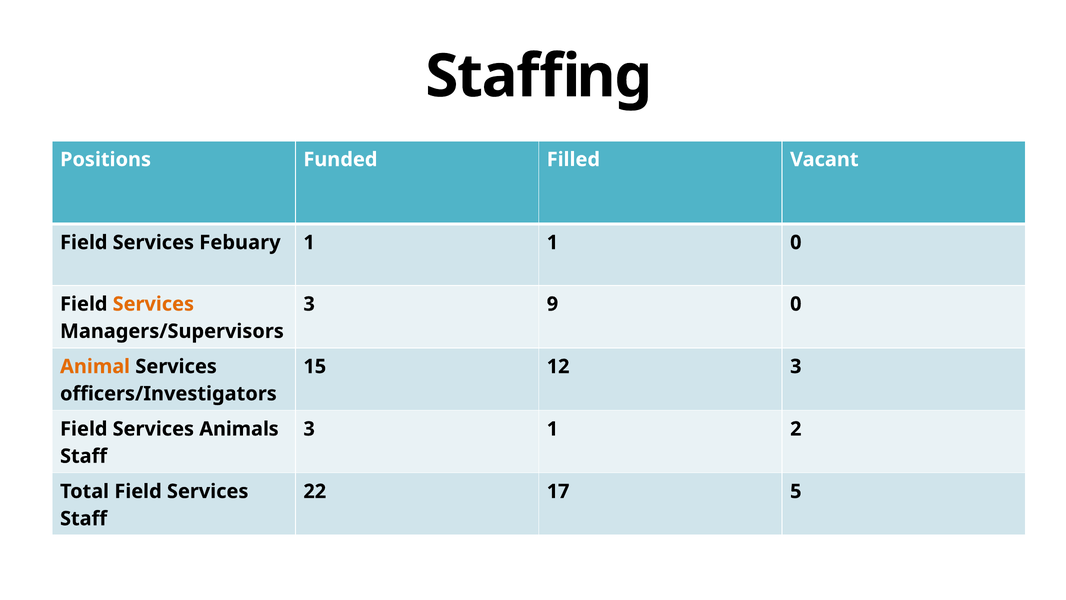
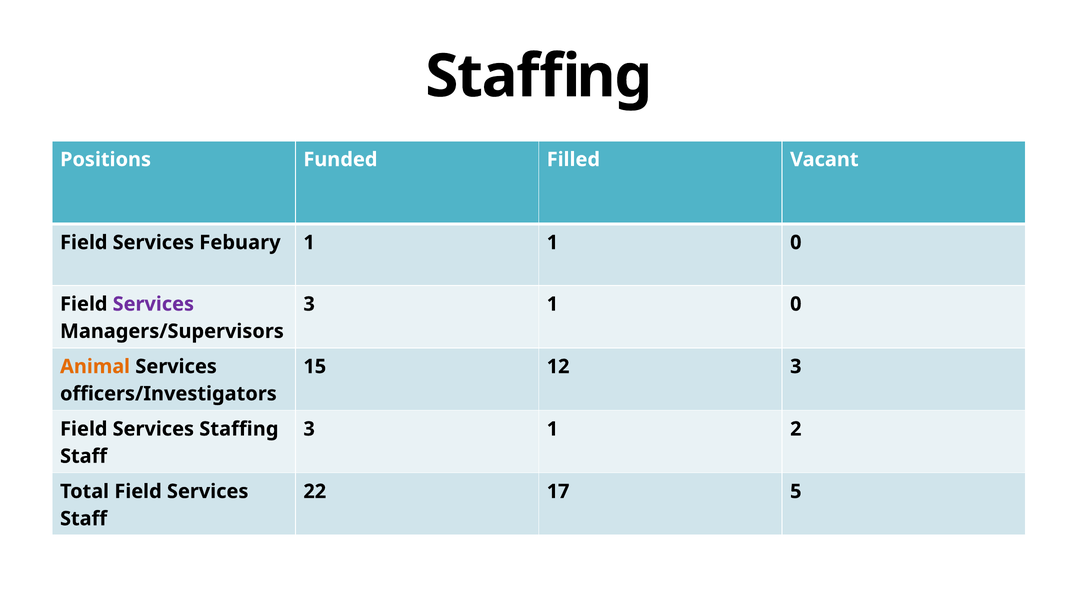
Services at (153, 304) colour: orange -> purple
9 at (552, 304): 9 -> 1
Services Animals: Animals -> Staffing
